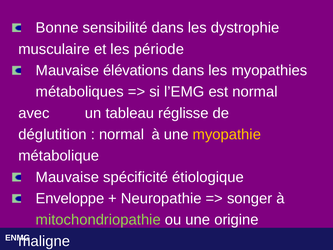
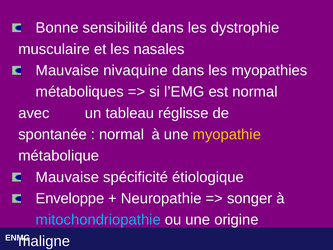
période: période -> nasales
élévations: élévations -> nivaquine
déglutition: déglutition -> spontanée
mitochondriopathie colour: light green -> light blue
